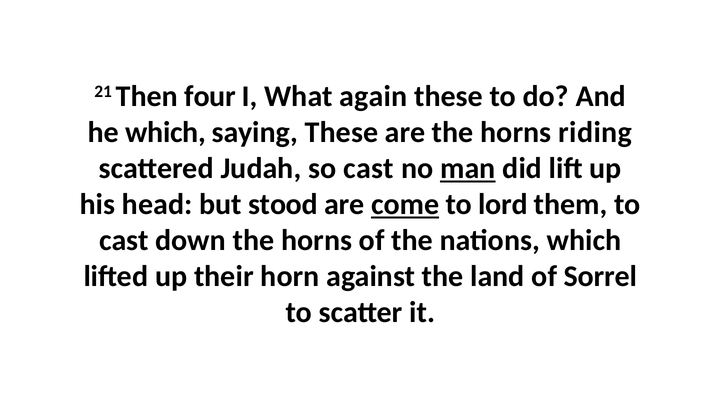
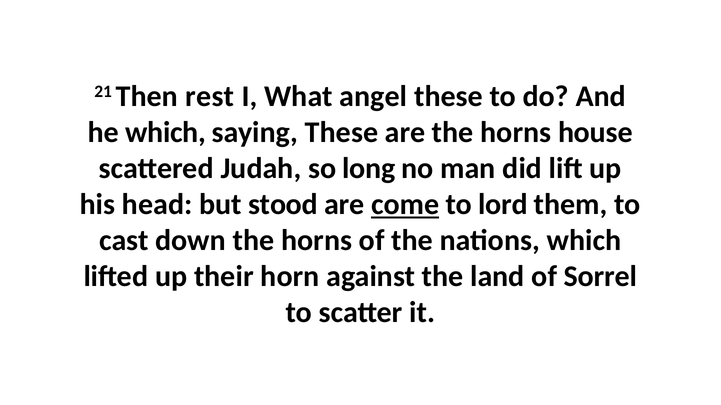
four: four -> rest
again: again -> angel
riding: riding -> house
so cast: cast -> long
man underline: present -> none
